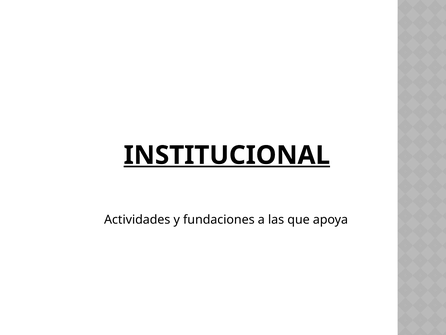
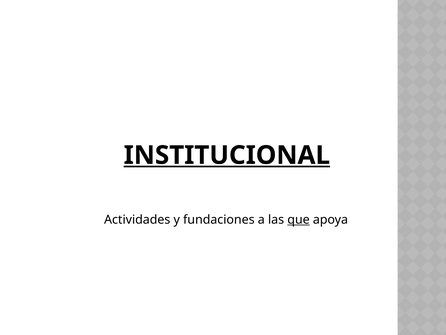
que underline: none -> present
